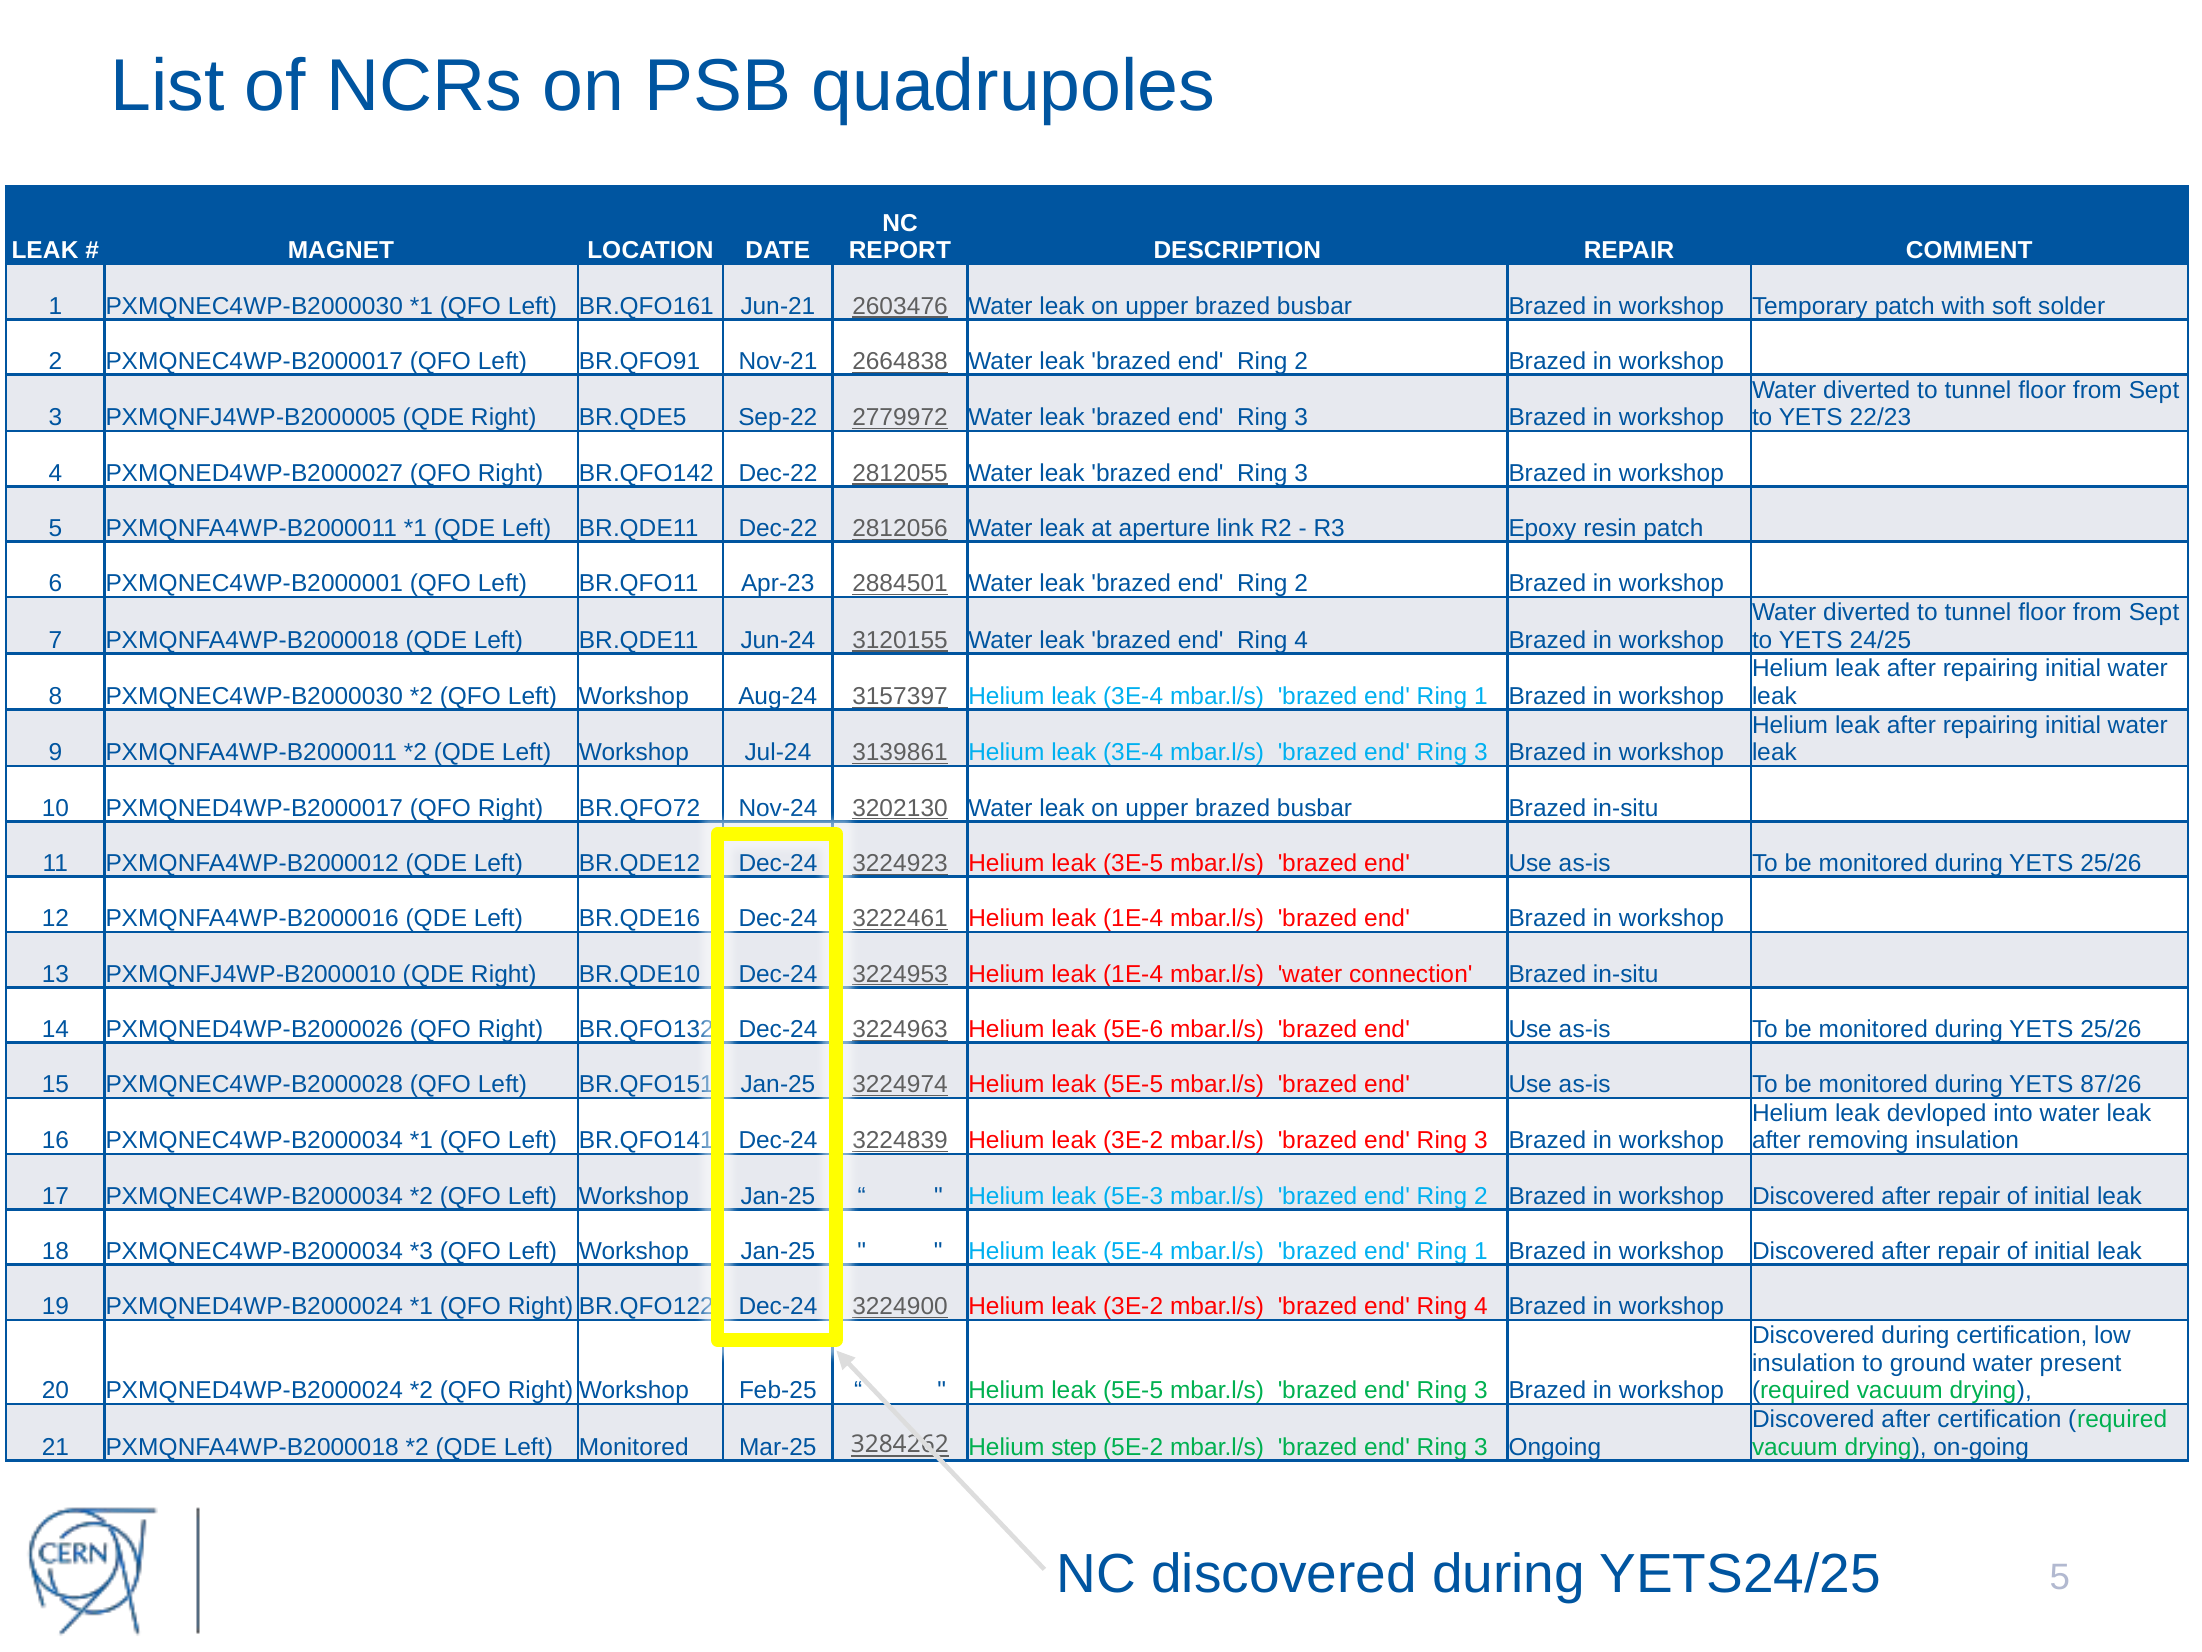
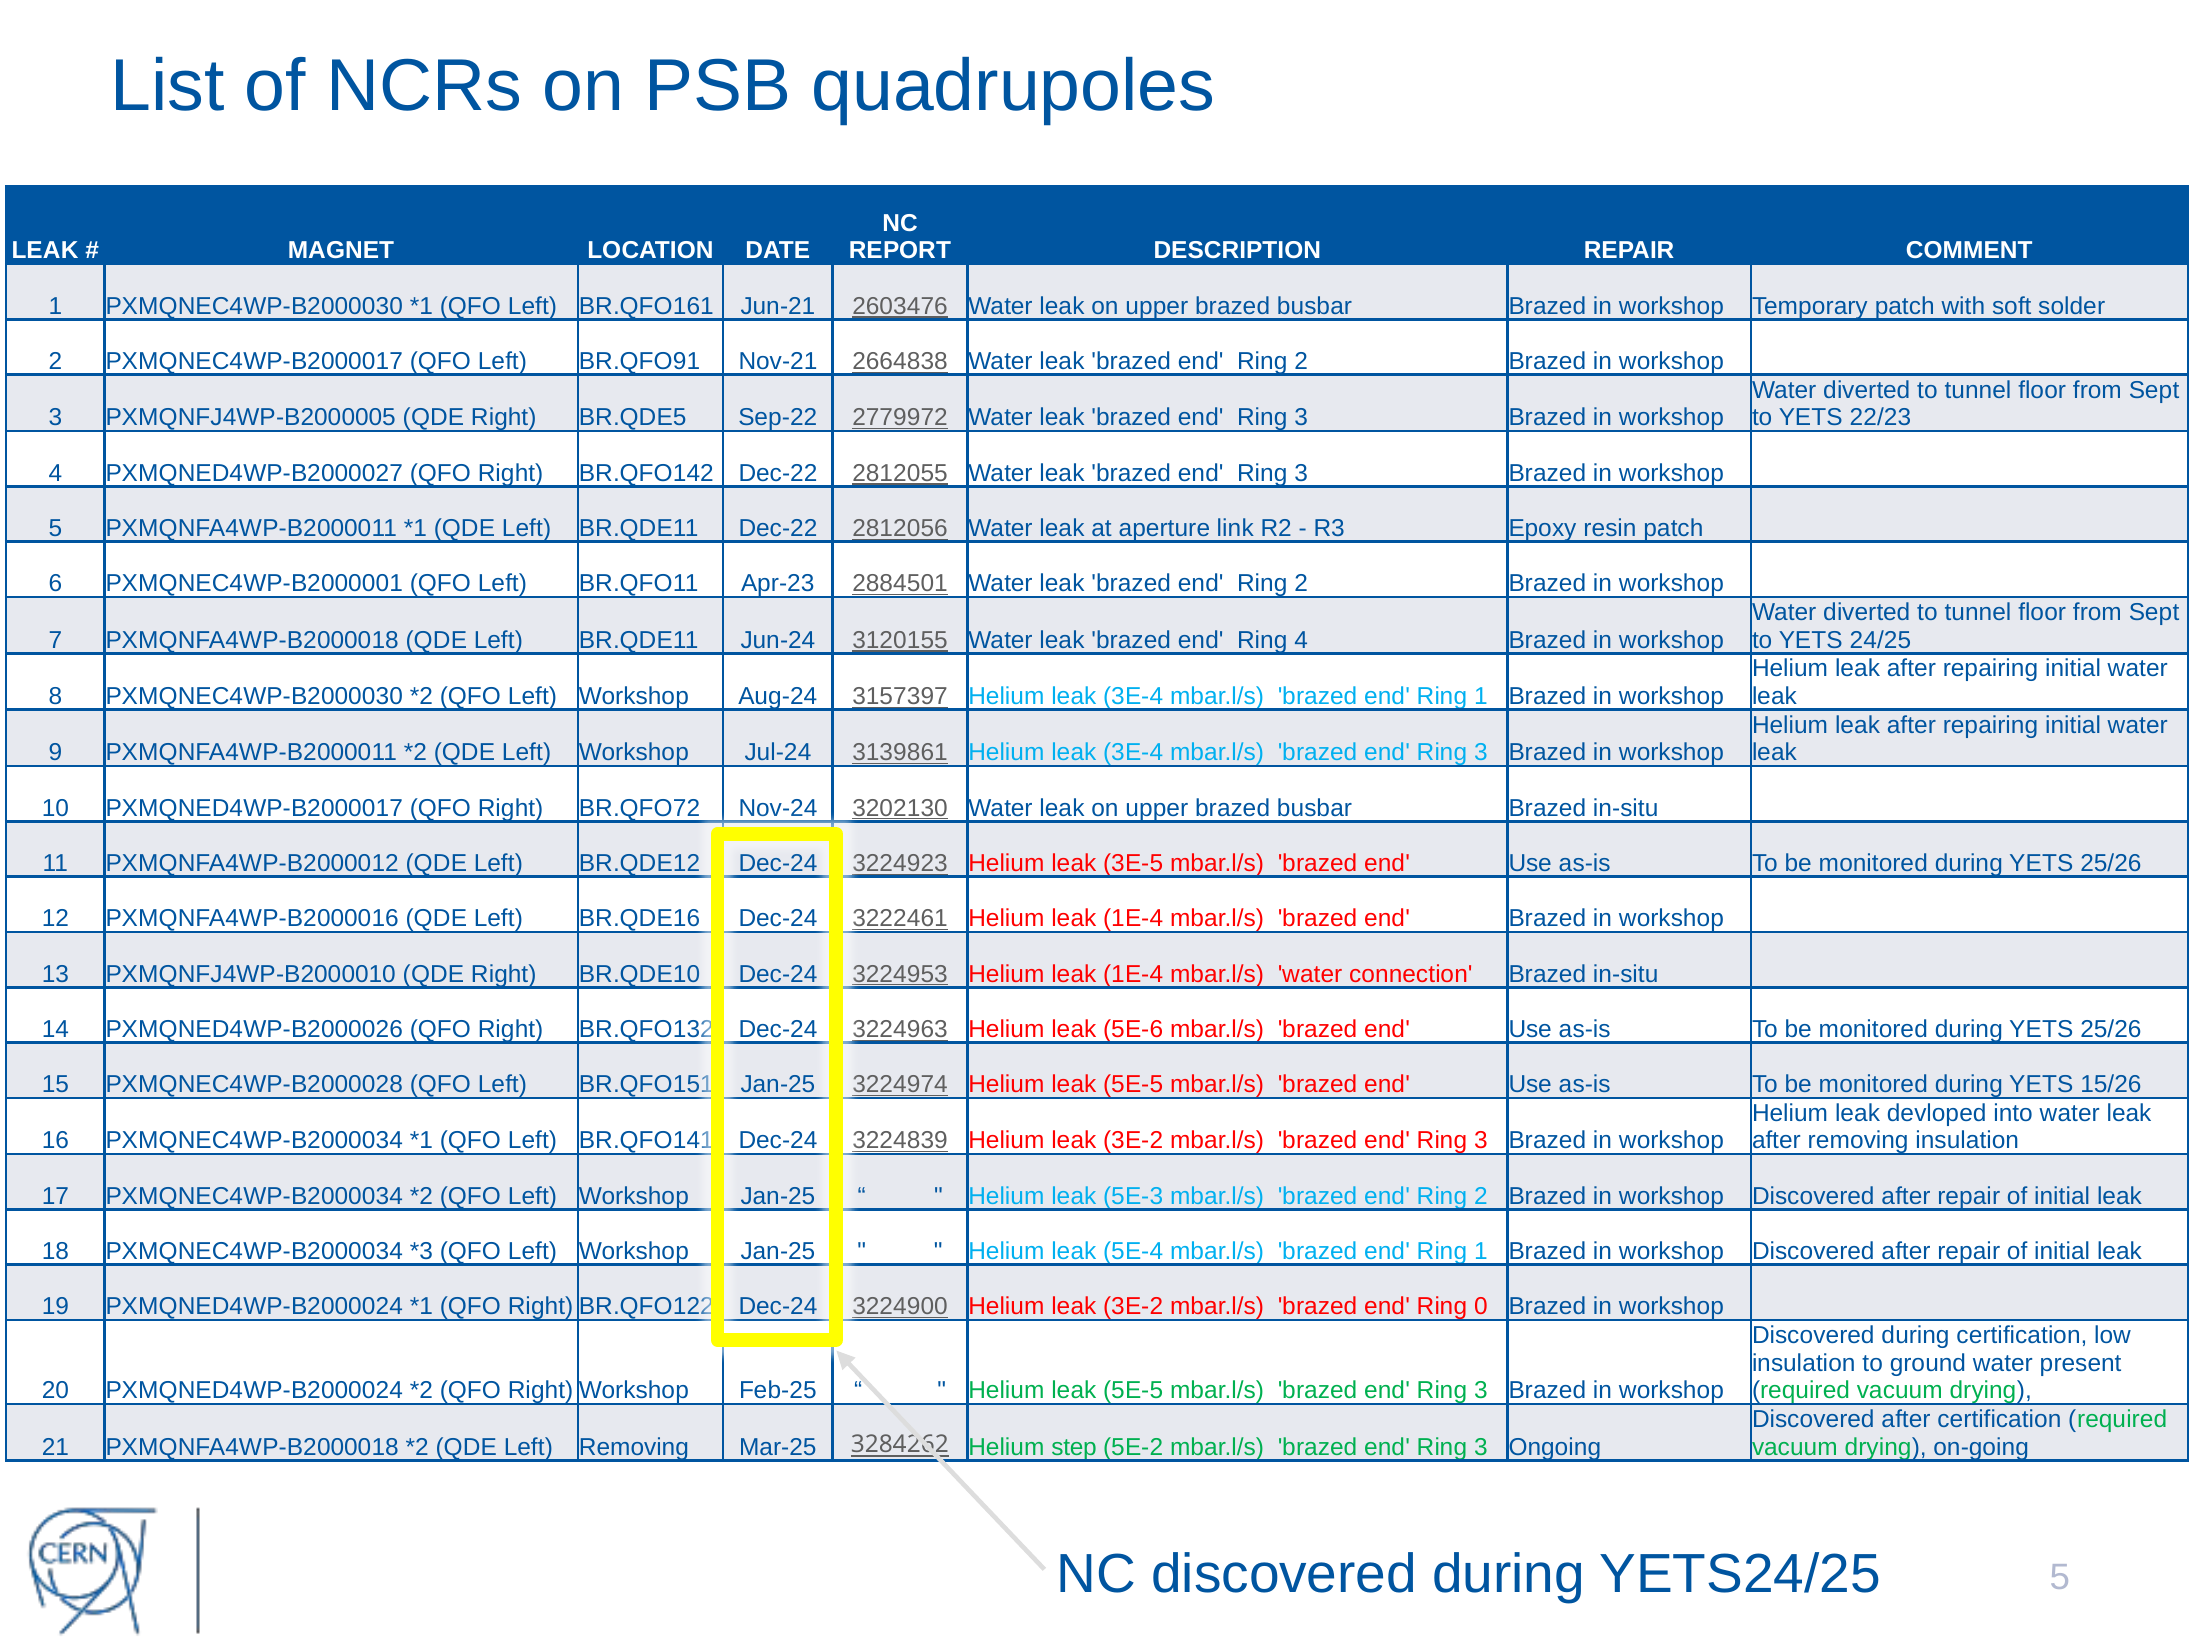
87/26: 87/26 -> 15/26
4 at (1481, 1306): 4 -> 0
Left Monitored: Monitored -> Removing
